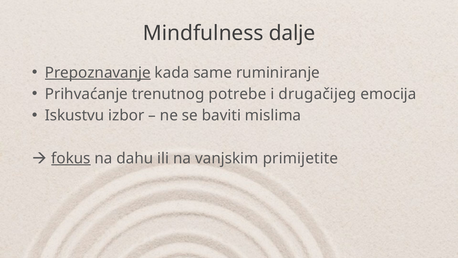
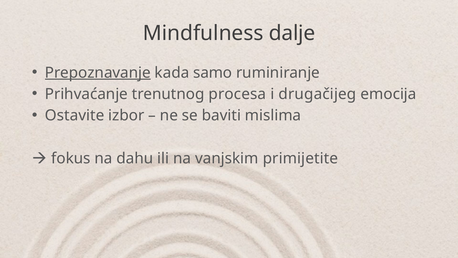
same: same -> samo
potrebe: potrebe -> procesa
Iskustvu: Iskustvu -> Ostavite
fokus underline: present -> none
